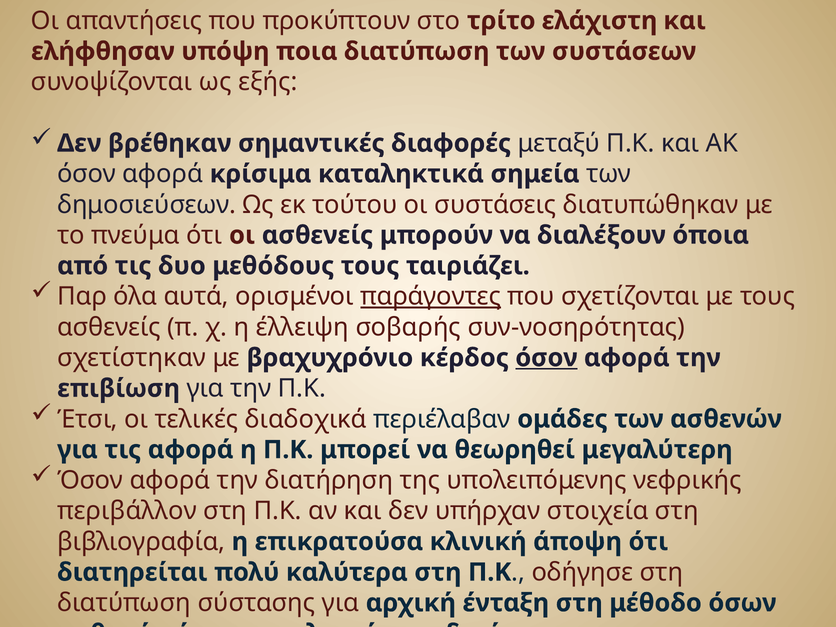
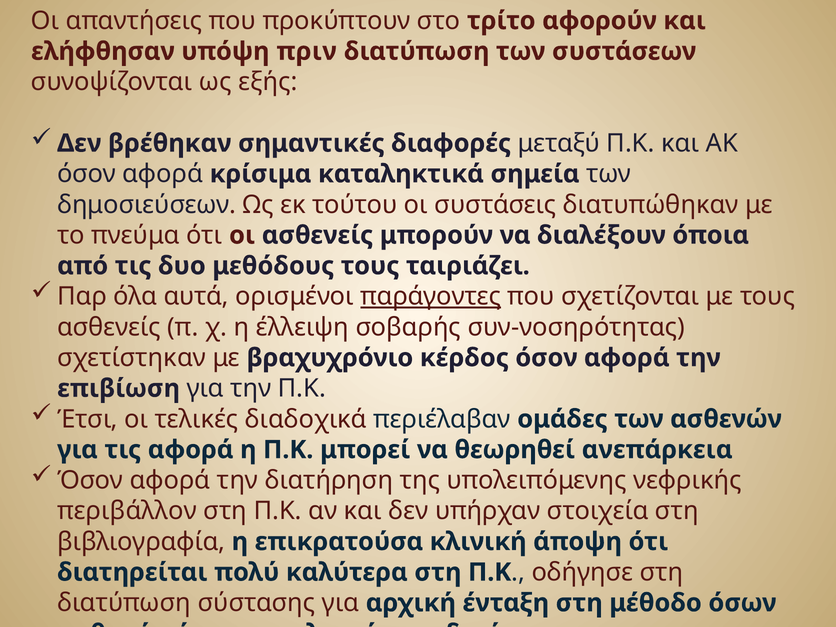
ελάχιστη: ελάχιστη -> αφορούν
ποια: ποια -> πριν
όσον at (546, 358) underline: present -> none
μεγαλύτερη: μεγαλύτερη -> ανεπάρκεια
